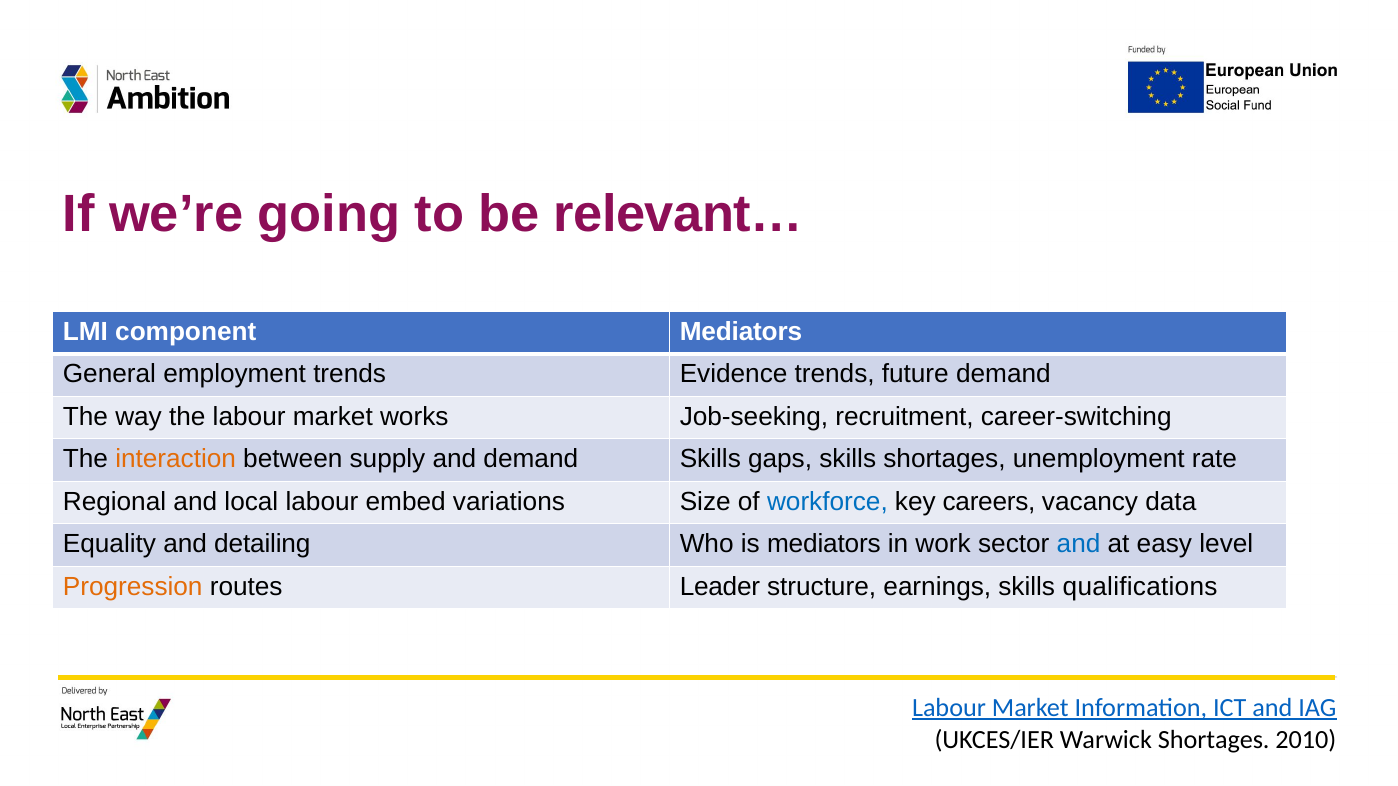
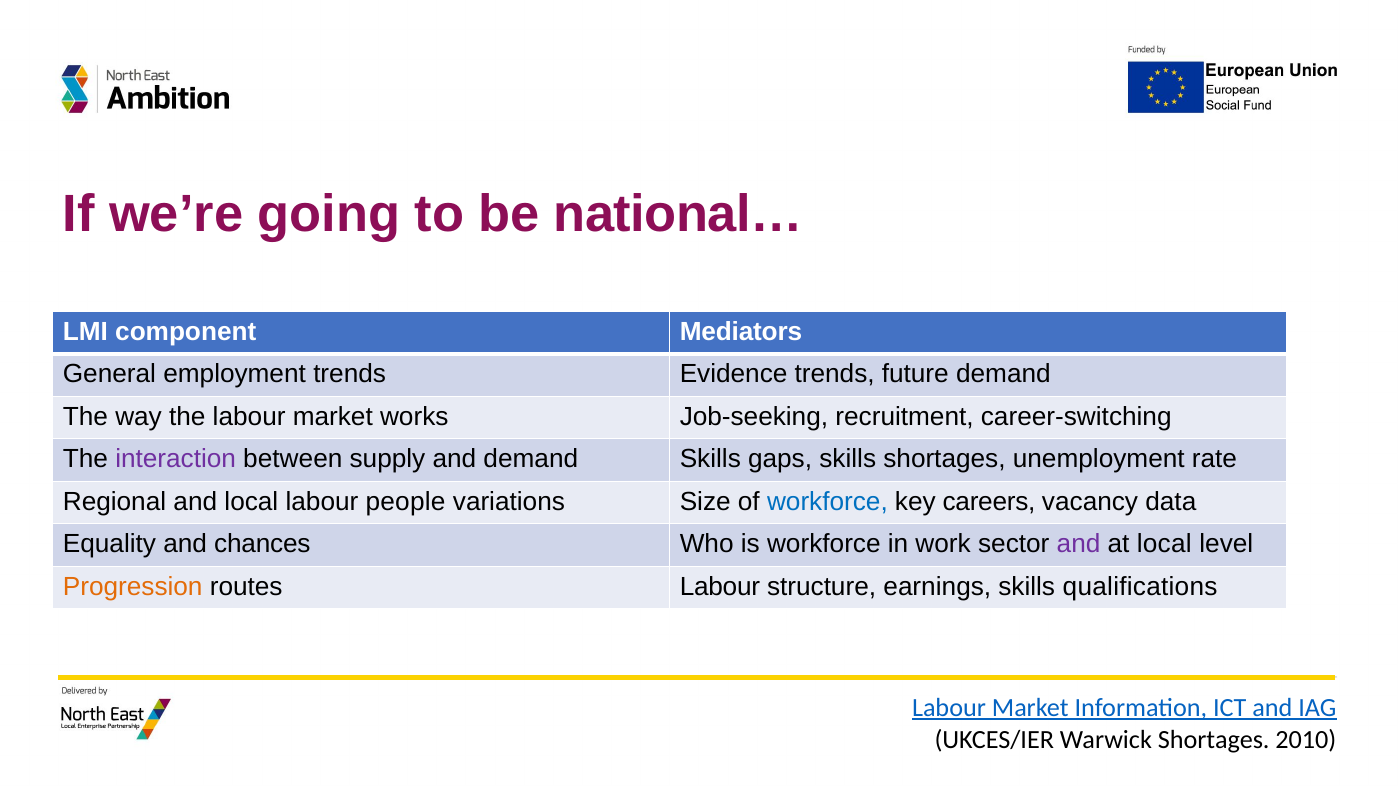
relevant…: relevant… -> national…
interaction colour: orange -> purple
embed: embed -> people
detailing: detailing -> chances
is mediators: mediators -> workforce
and at (1079, 544) colour: blue -> purple
at easy: easy -> local
routes Leader: Leader -> Labour
